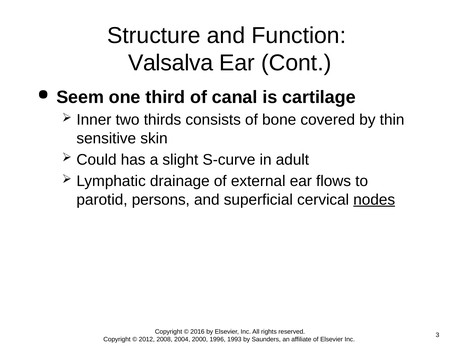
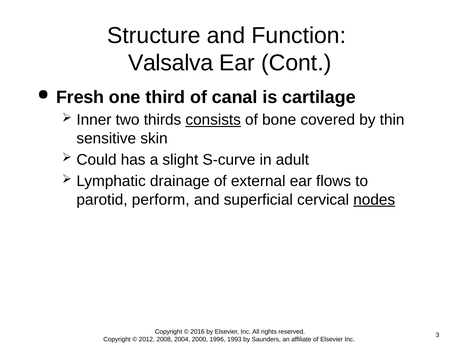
Seem: Seem -> Fresh
consists underline: none -> present
persons: persons -> perform
